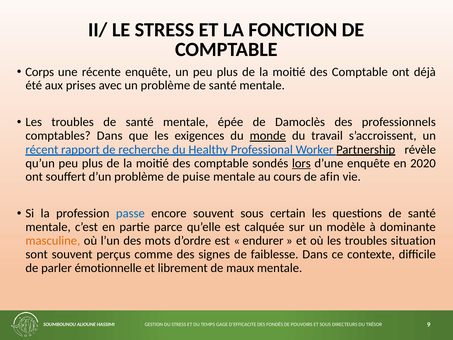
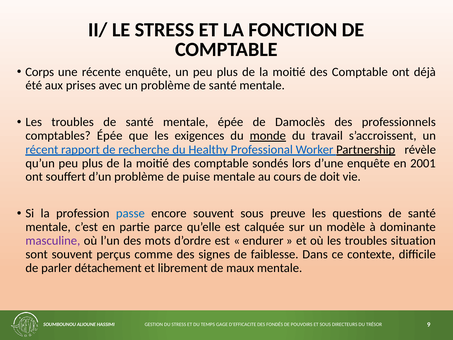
comptables Dans: Dans -> Épée
lors underline: present -> none
2020: 2020 -> 2001
afin: afin -> doit
certain: certain -> preuve
masculine colour: orange -> purple
émotionnelle: émotionnelle -> détachement
